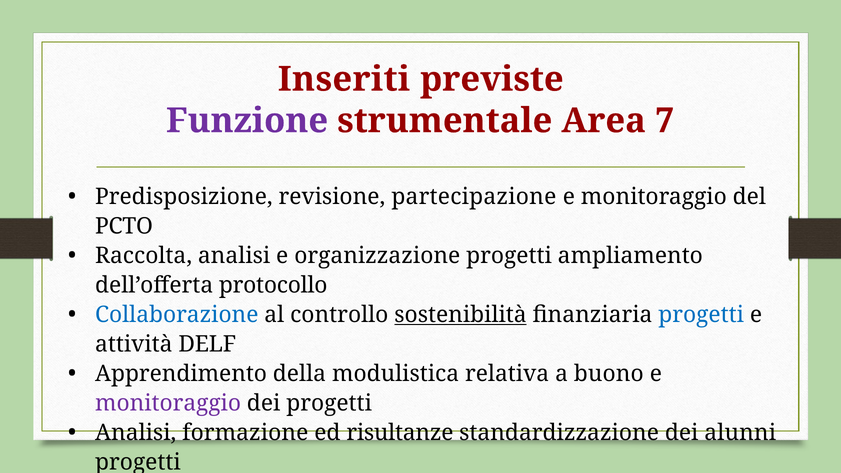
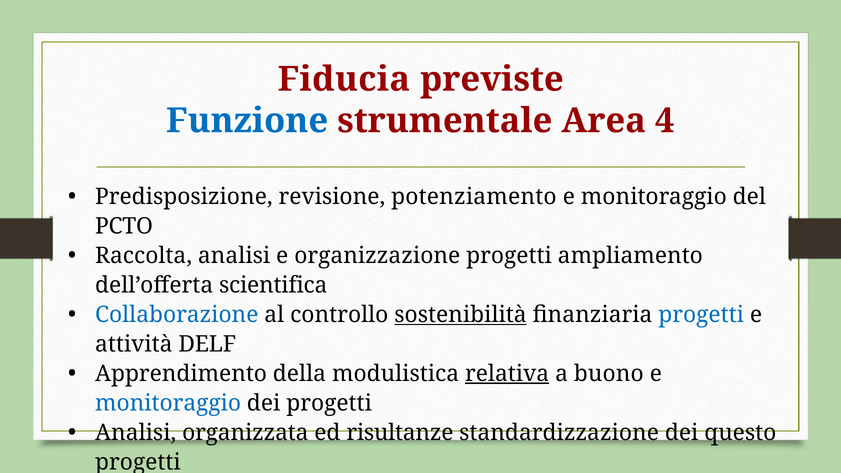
Inseriti: Inseriti -> Fiducia
Funzione colour: purple -> blue
7: 7 -> 4
partecipazione: partecipazione -> potenziamento
protocollo: protocollo -> scientifica
relativa underline: none -> present
monitoraggio at (168, 403) colour: purple -> blue
formazione: formazione -> organizzata
alunni: alunni -> questo
